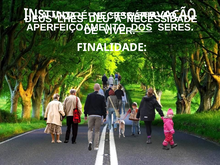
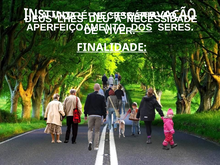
FINALIDADE underline: none -> present
